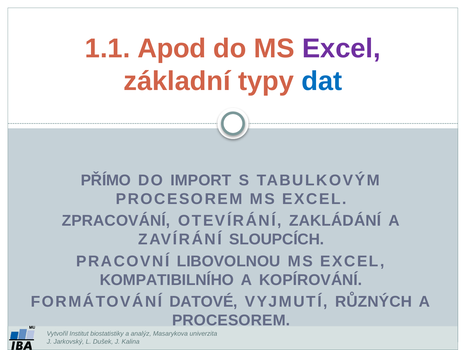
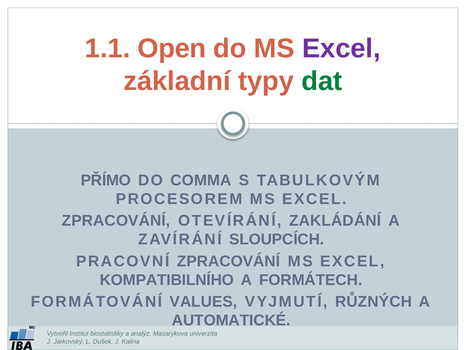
Apod: Apod -> Open
dat colour: blue -> green
IMPORT: IMPORT -> COMMA
PRACOVNÍ LIBOVOLNOU: LIBOVOLNOU -> ZPRACOVÁNÍ
KOPÍROVÁNÍ: KOPÍROVÁNÍ -> FORMÁTECH
DATOVÉ: DATOVÉ -> VALUES
PROCESOREM at (231, 320): PROCESOREM -> AUTOMATICKÉ
